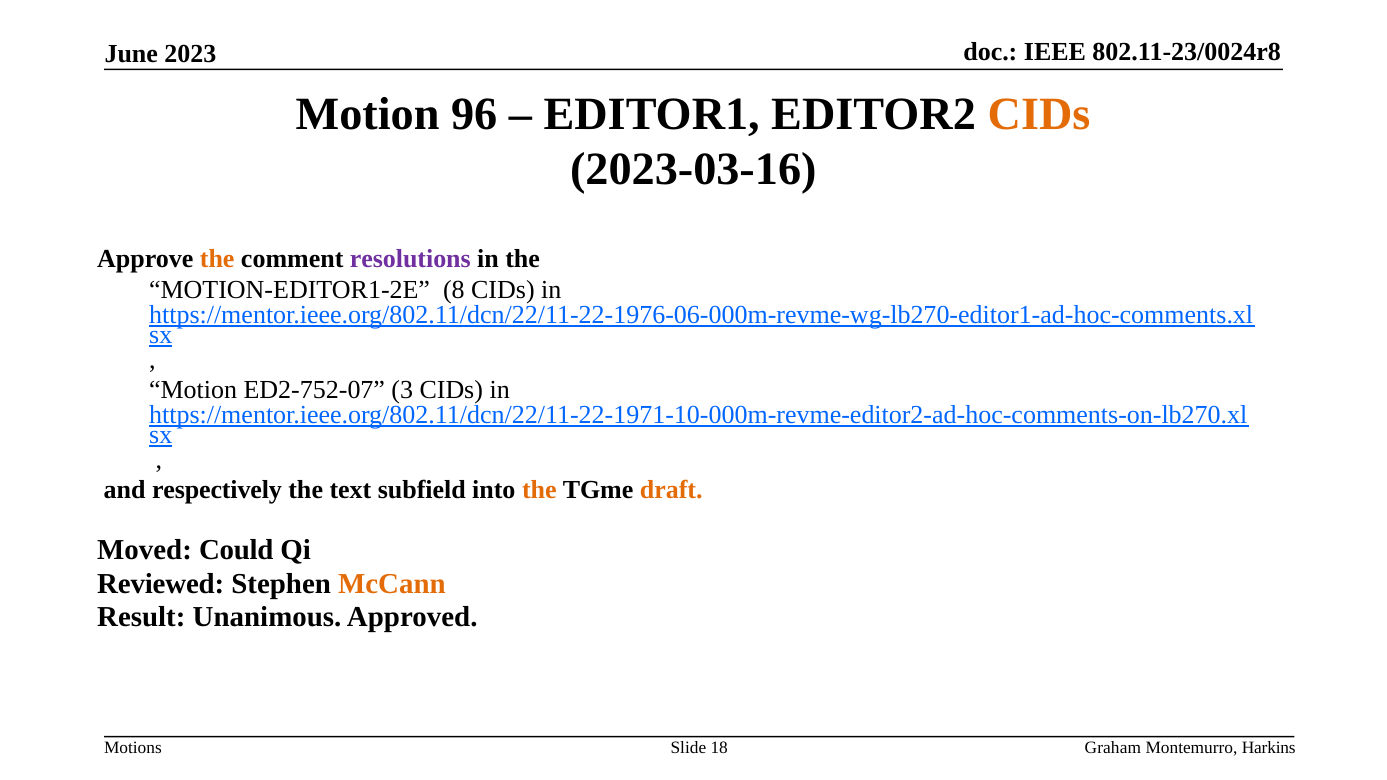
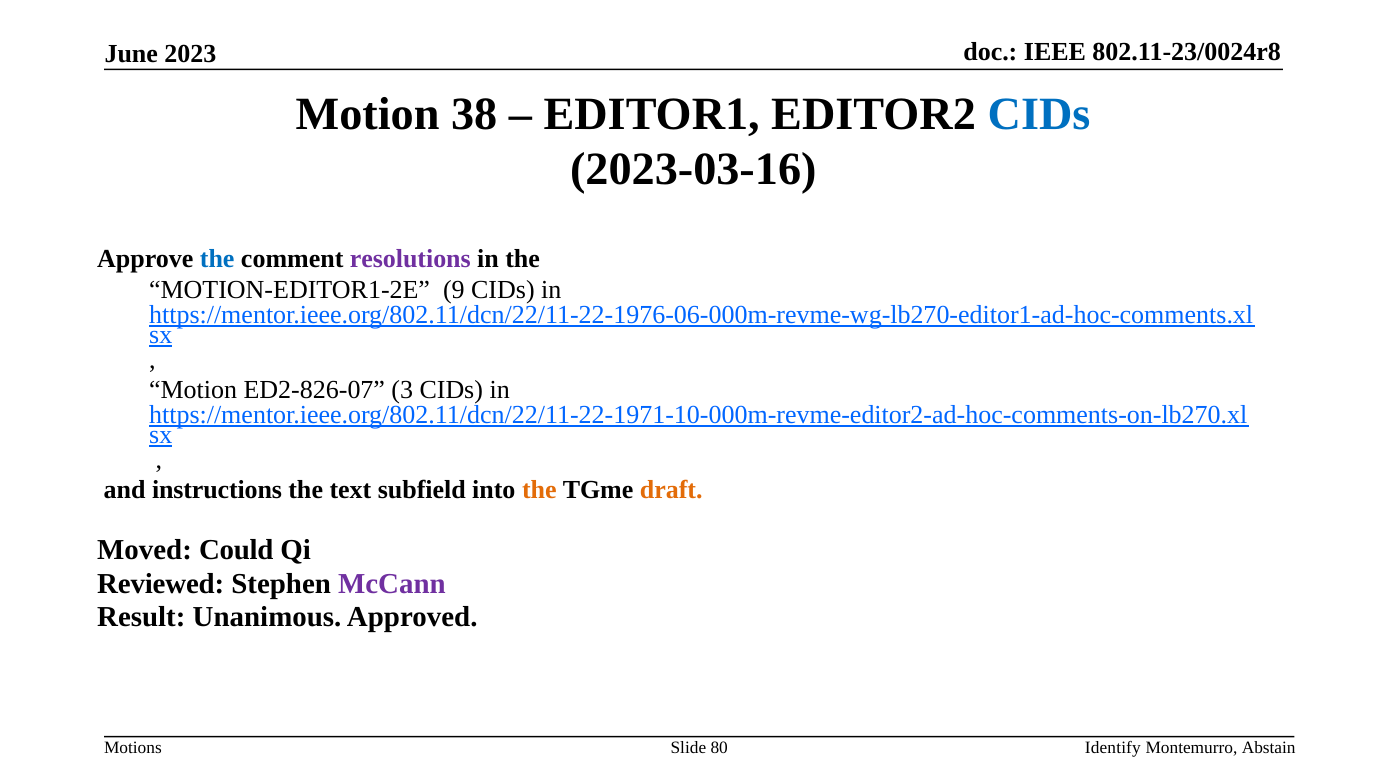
96: 96 -> 38
CIDs at (1039, 114) colour: orange -> blue
the at (217, 259) colour: orange -> blue
8: 8 -> 9
ED2-752-07: ED2-752-07 -> ED2-826-07
respectively: respectively -> instructions
McCann colour: orange -> purple
18: 18 -> 80
Graham: Graham -> Identify
Harkins: Harkins -> Abstain
